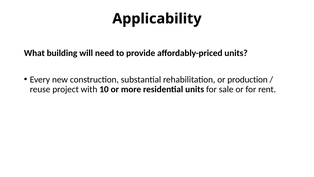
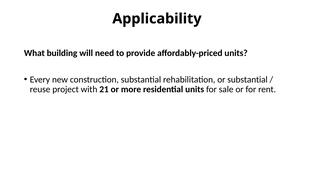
or production: production -> substantial
10: 10 -> 21
